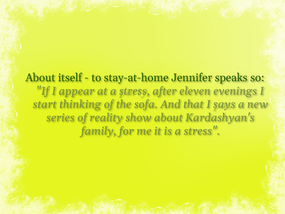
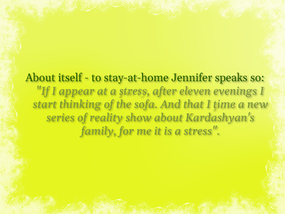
says: says -> time
